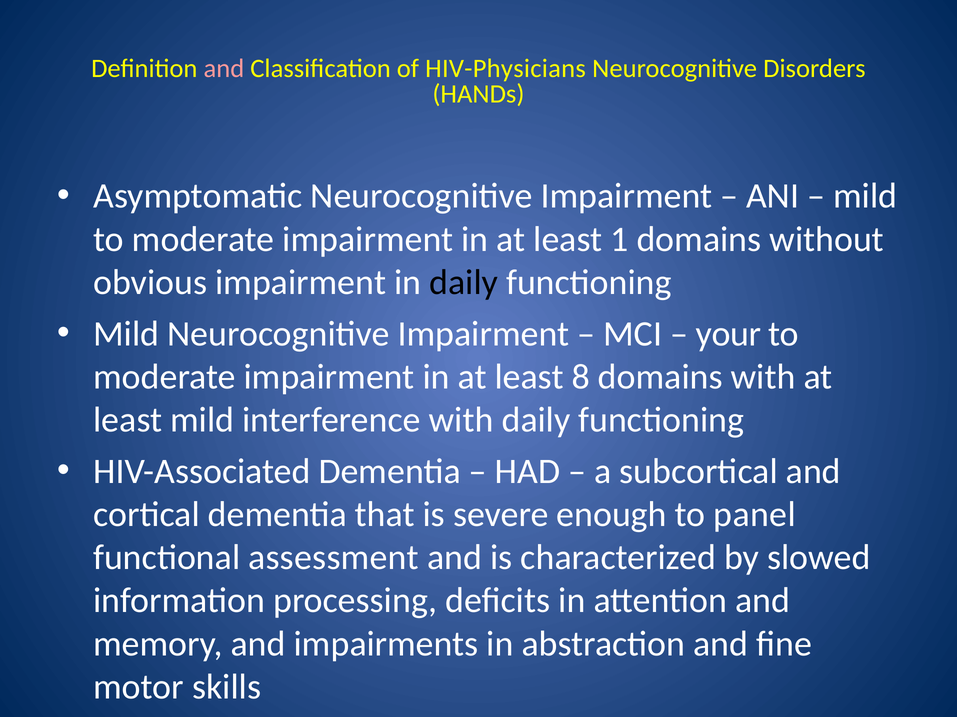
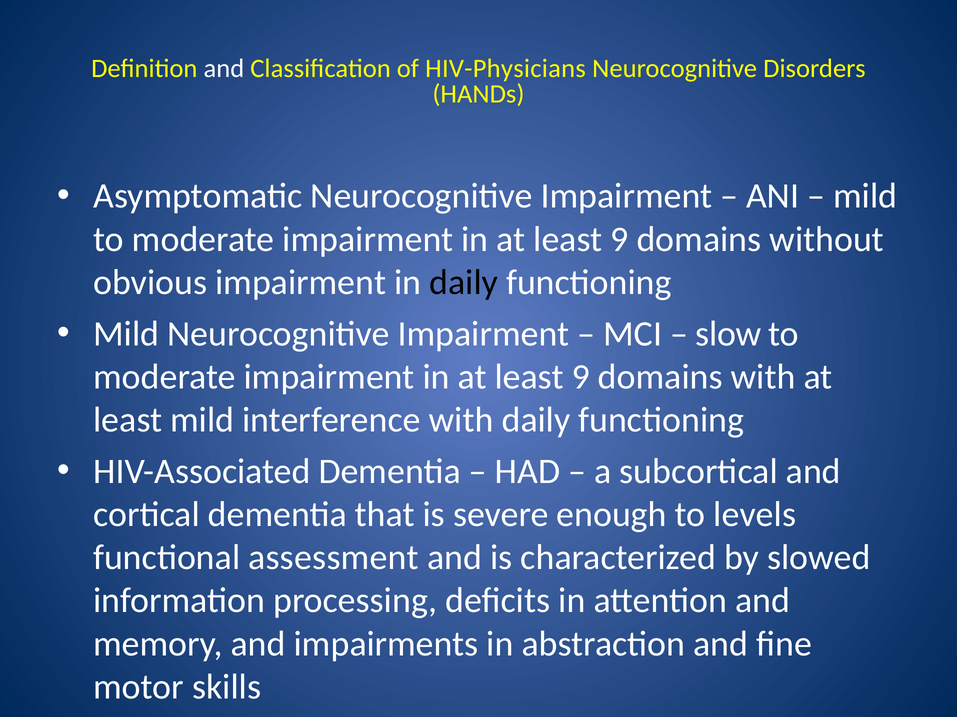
and at (224, 69) colour: pink -> white
1 at (619, 239): 1 -> 9
your: your -> slow
8 at (581, 377): 8 -> 9
panel: panel -> levels
